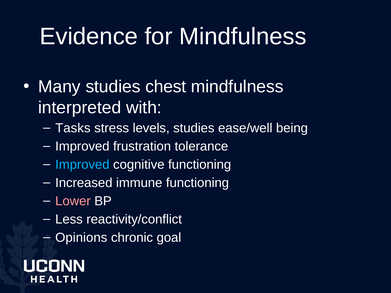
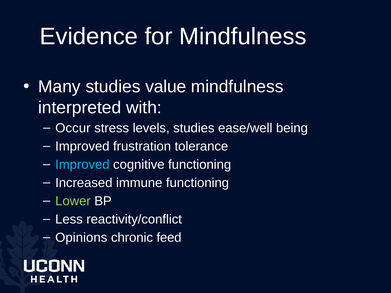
chest: chest -> value
Tasks: Tasks -> Occur
Lower colour: pink -> light green
goal: goal -> feed
